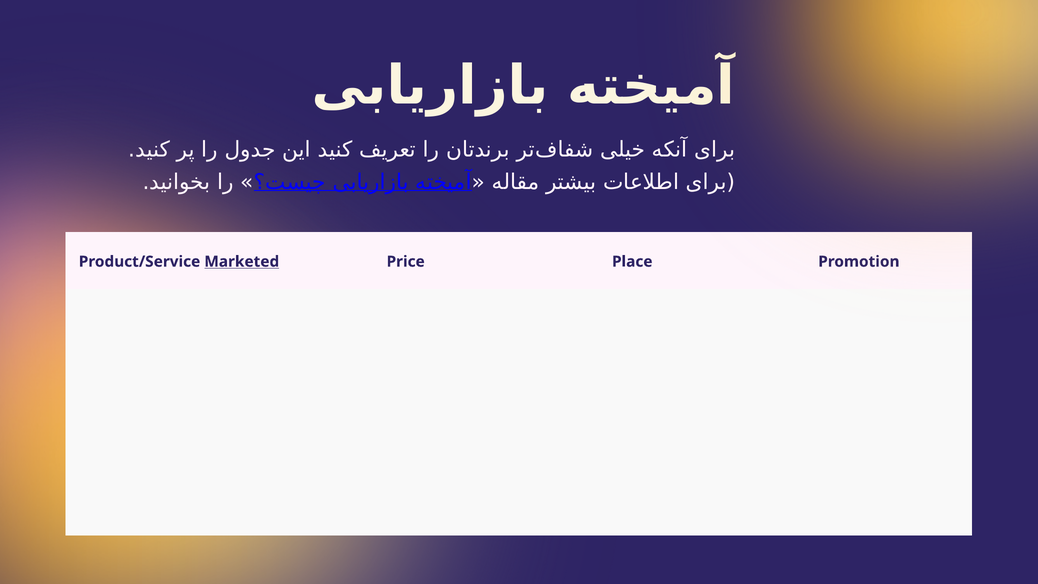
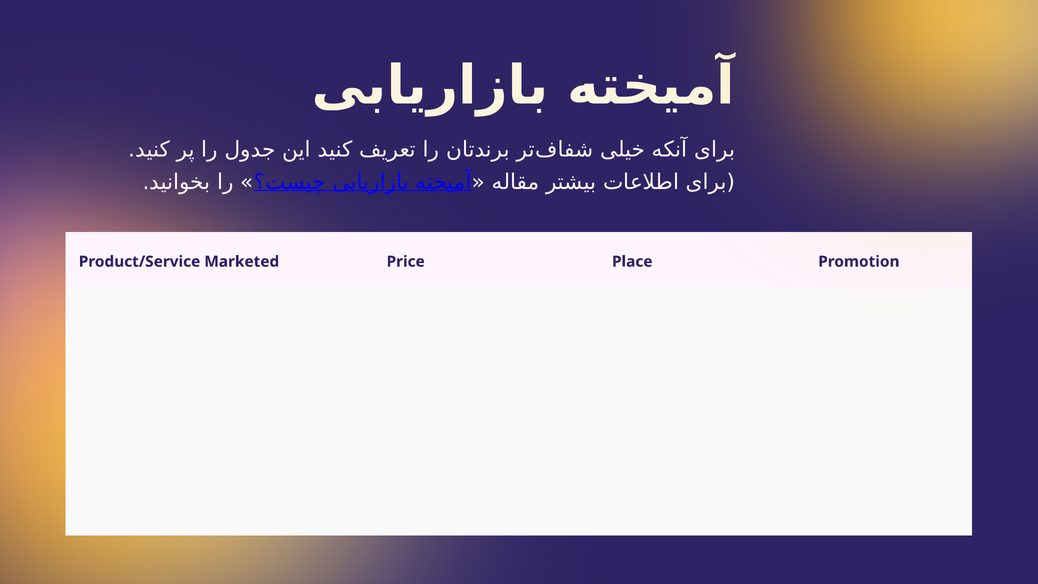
Marketed underline: present -> none
